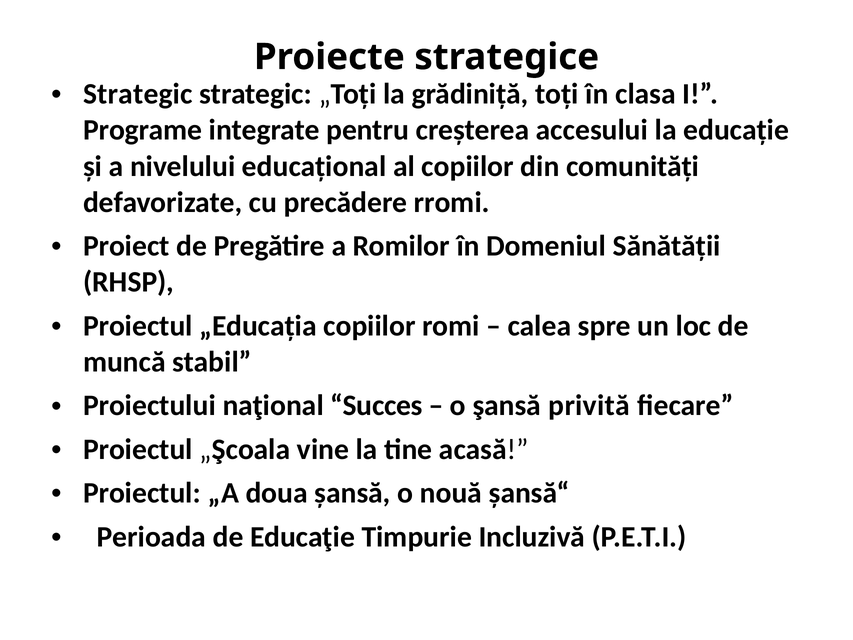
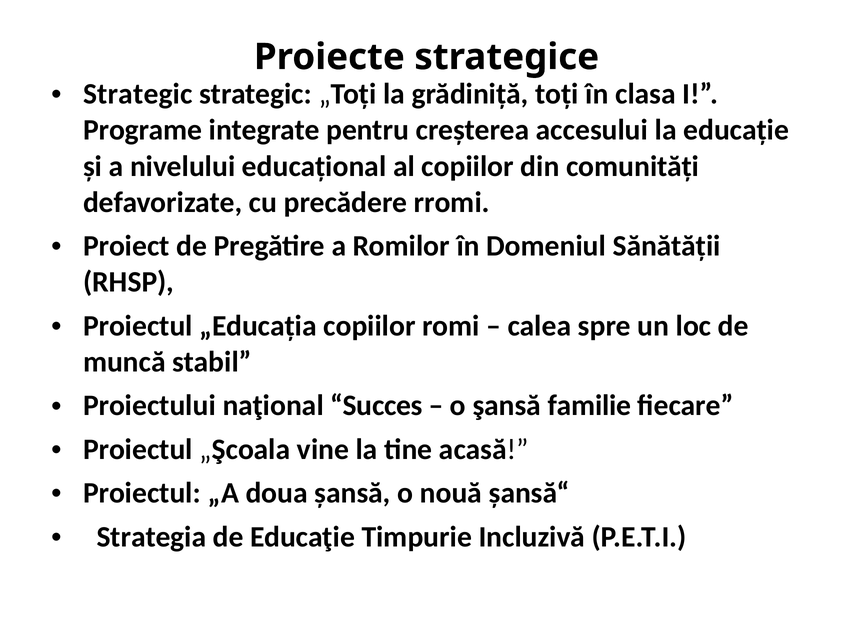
privită: privită -> familie
Perioada: Perioada -> Strategia
